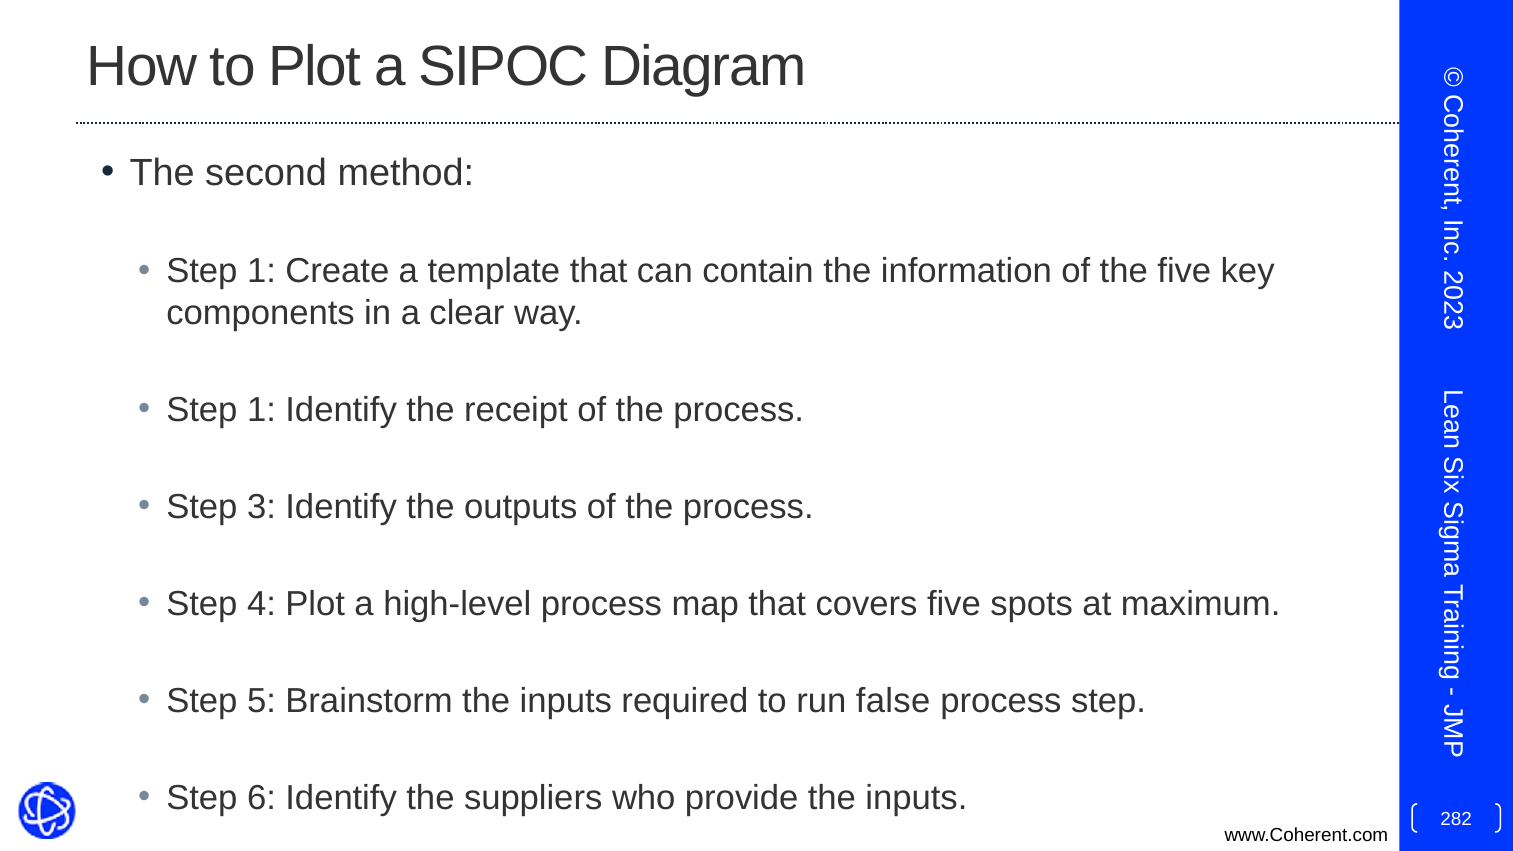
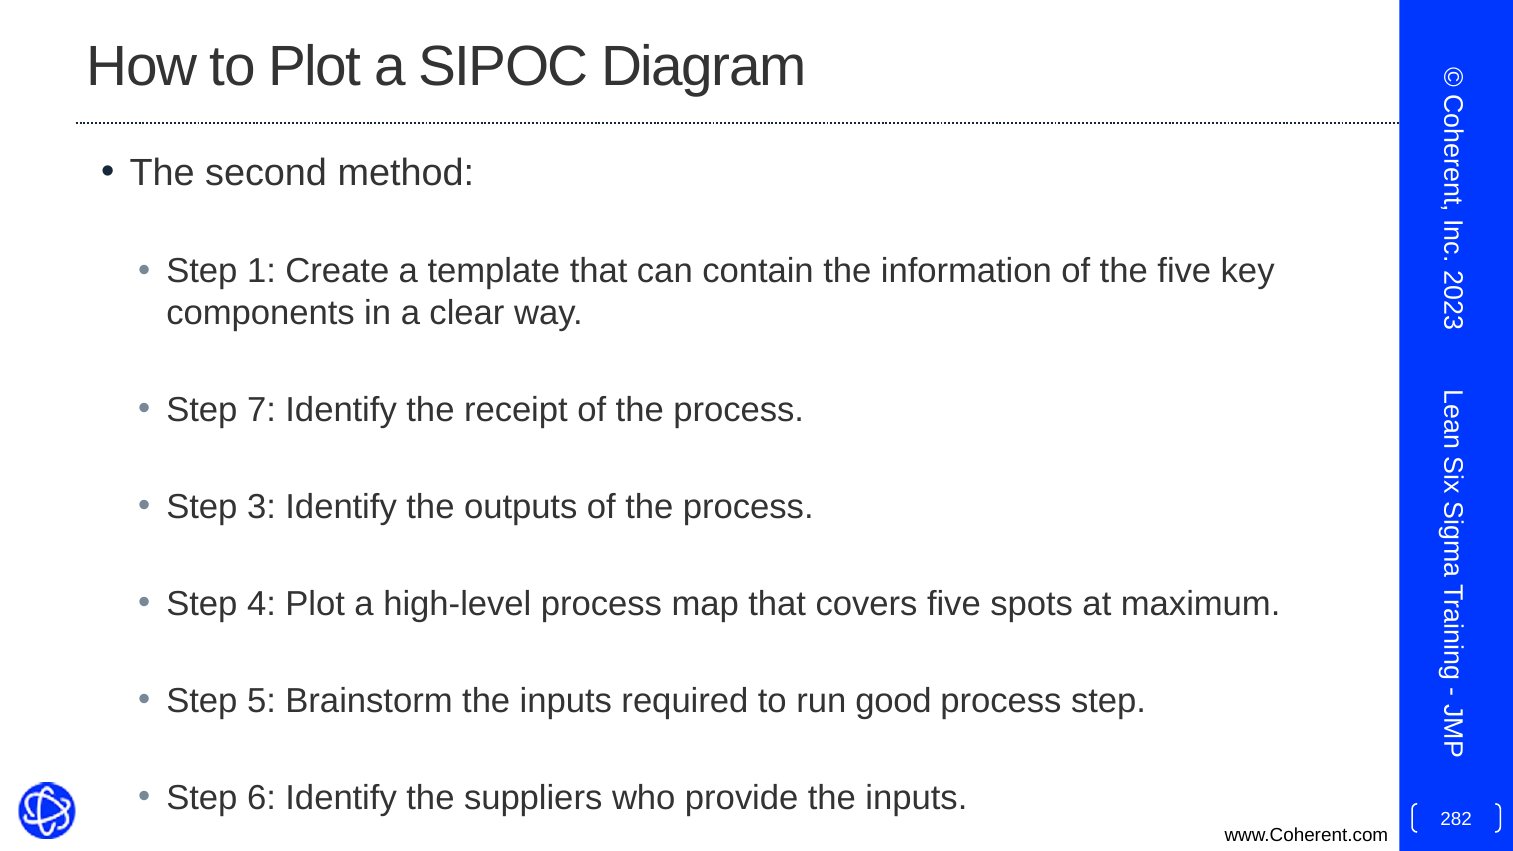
1 at (262, 410): 1 -> 7
false: false -> good
